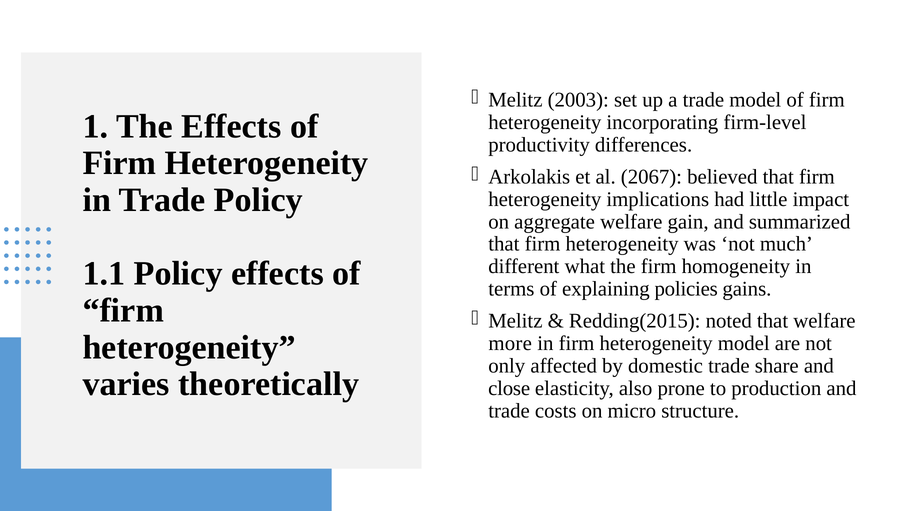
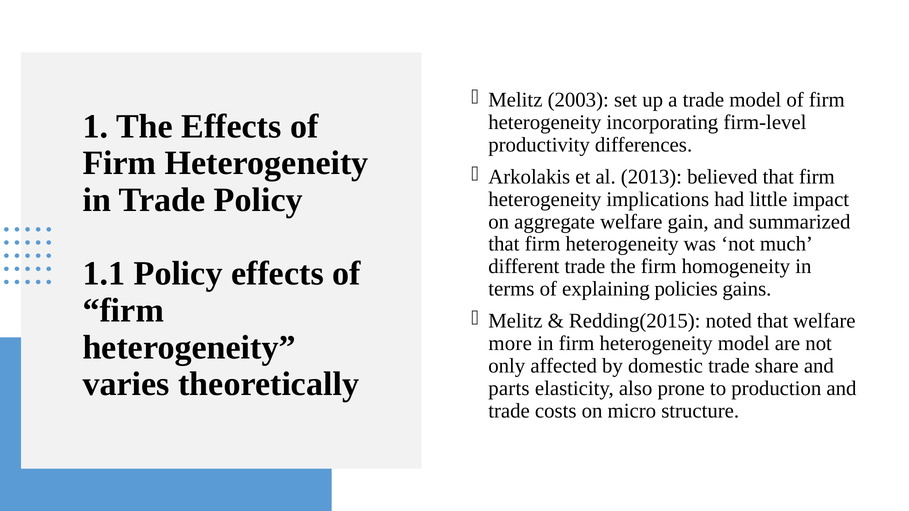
2067: 2067 -> 2013
different what: what -> trade
close: close -> parts
